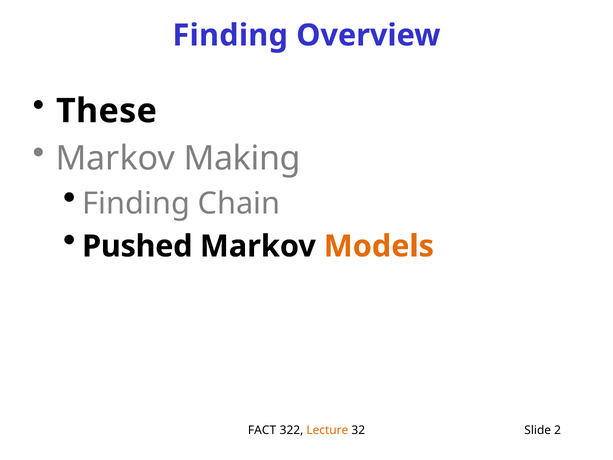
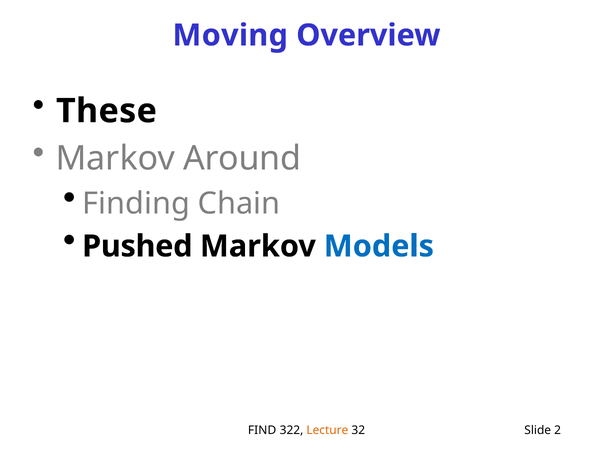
Finding at (230, 35): Finding -> Moving
Making: Making -> Around
Models colour: orange -> blue
FACT: FACT -> FIND
